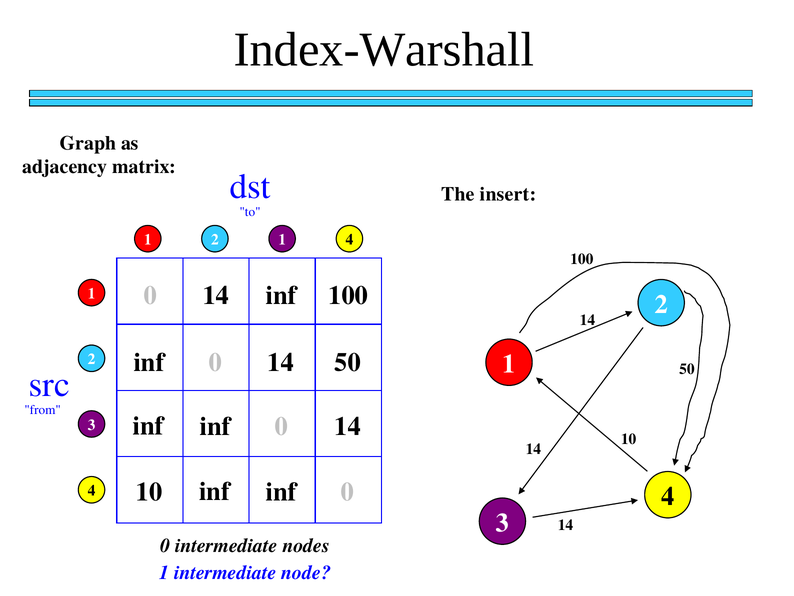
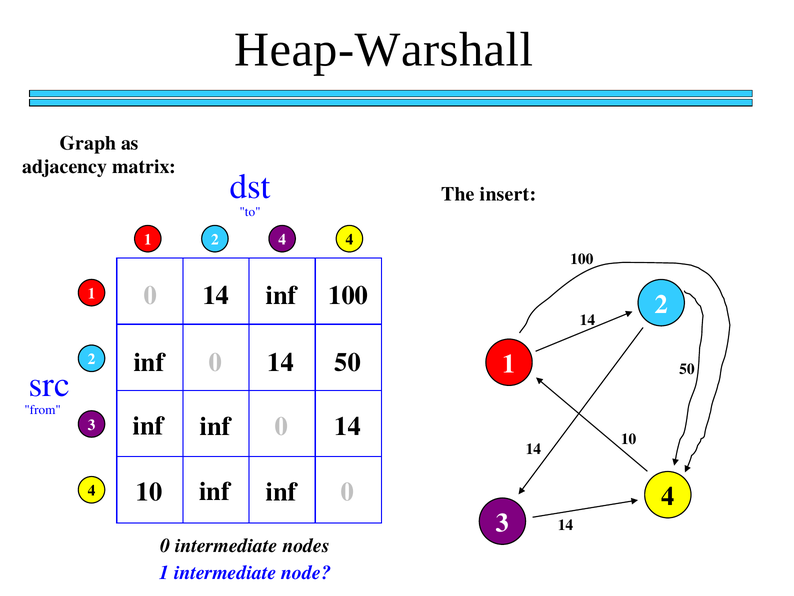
Index-Warshall: Index-Warshall -> Heap-Warshall
2 1: 1 -> 4
